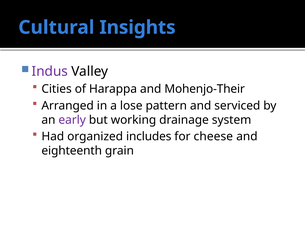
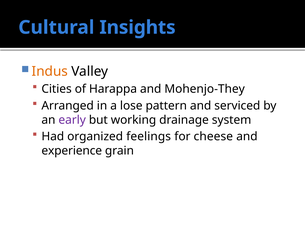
Indus colour: purple -> orange
Mohenjo-Their: Mohenjo-Their -> Mohenjo-They
includes: includes -> feelings
eighteenth: eighteenth -> experience
